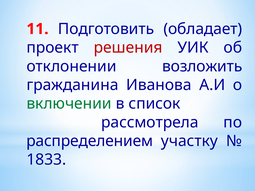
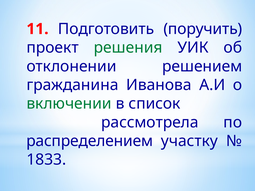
обладает: обладает -> поручить
решения colour: red -> green
возложить: возложить -> решением
